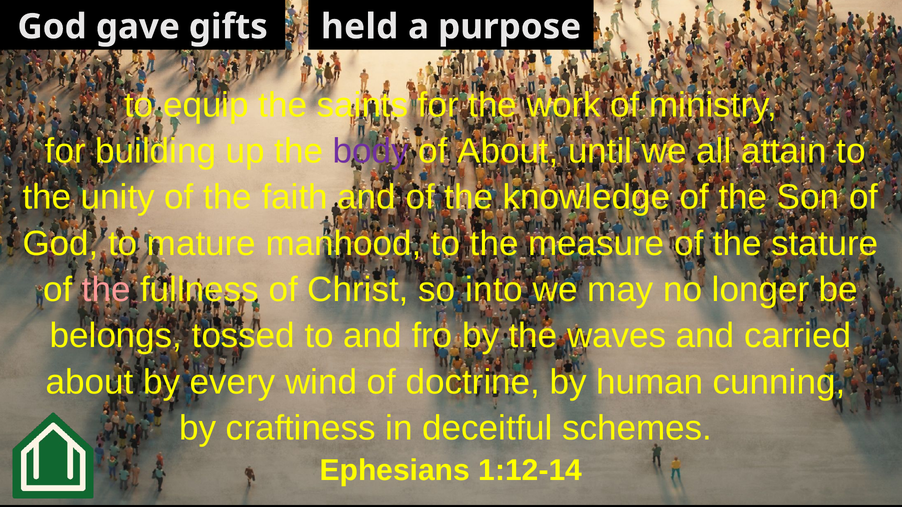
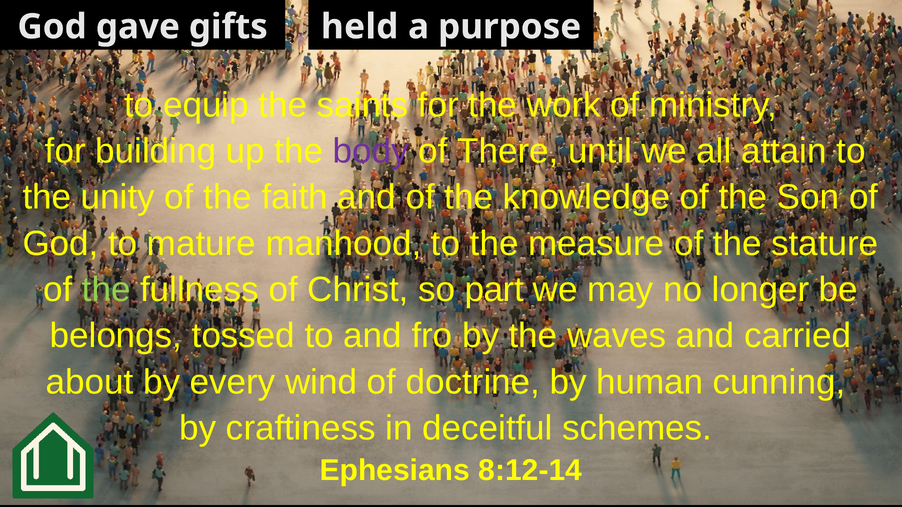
of About: About -> There
the at (106, 290) colour: pink -> light green
into: into -> part
1:12-14: 1:12-14 -> 8:12-14
